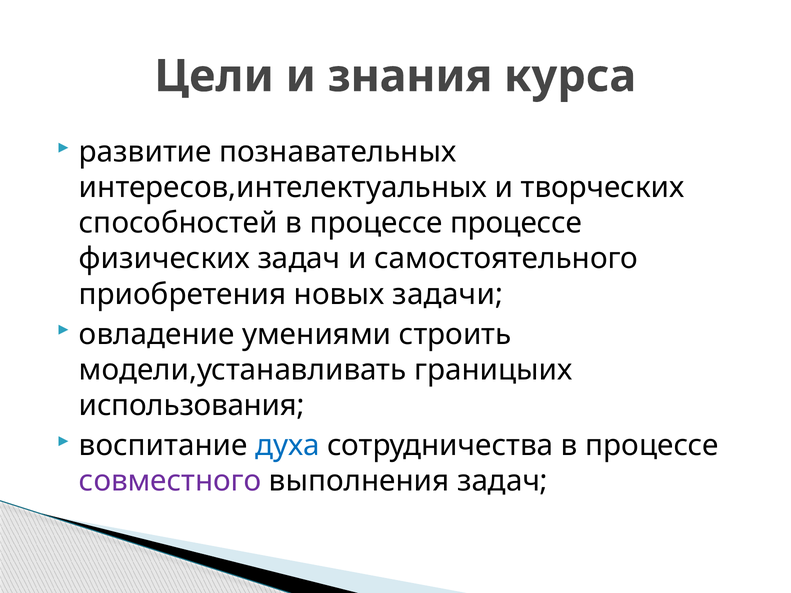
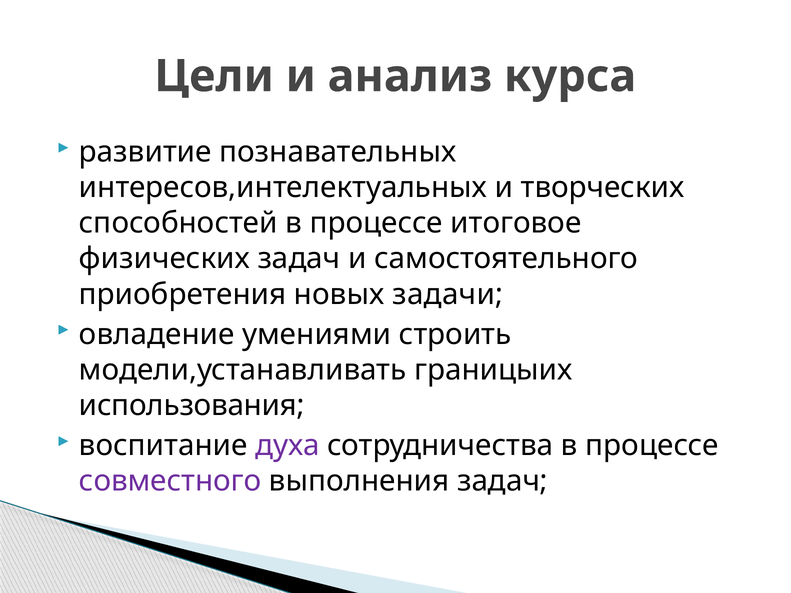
знания: знания -> анализ
процессе процессе: процессе -> итоговое
духа colour: blue -> purple
